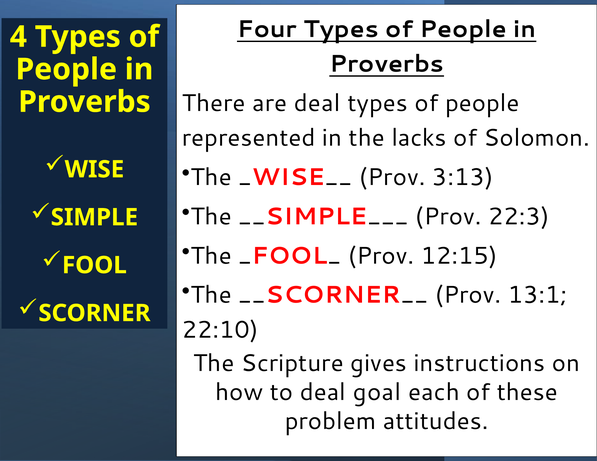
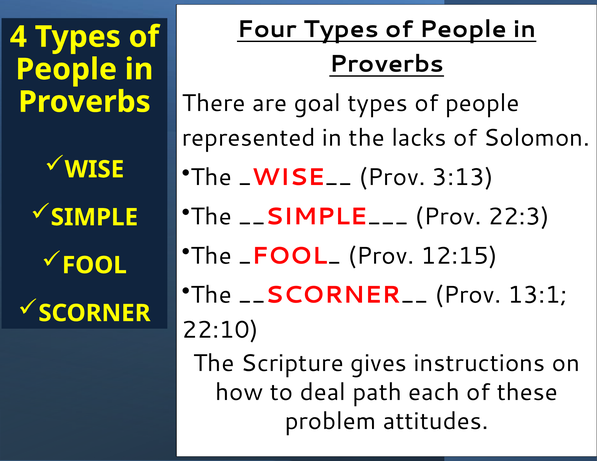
are deal: deal -> goal
goal: goal -> path
